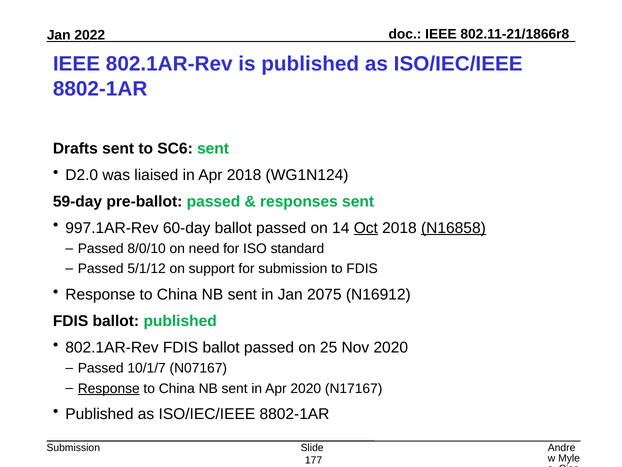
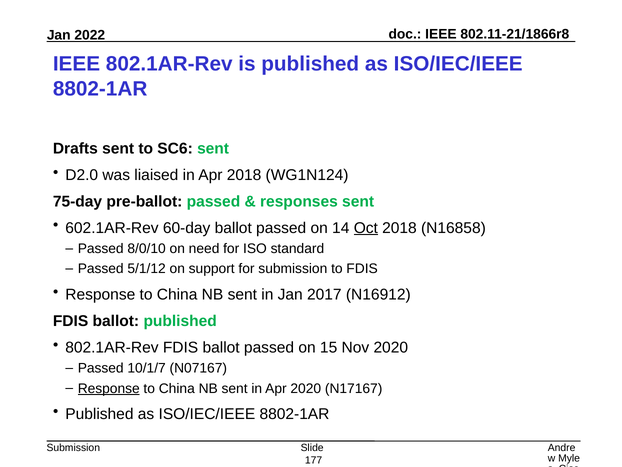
59-day: 59-day -> 75-day
997.1AR-Rev: 997.1AR-Rev -> 602.1AR-Rev
N16858 underline: present -> none
2075: 2075 -> 2017
25: 25 -> 15
